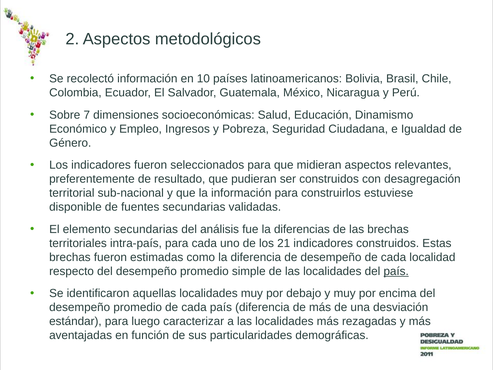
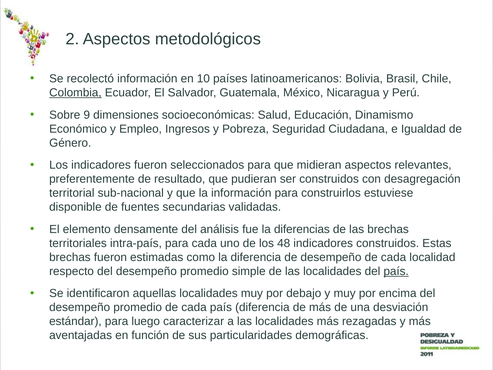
Colombia underline: none -> present
7: 7 -> 9
elemento secundarias: secundarias -> densamente
21: 21 -> 48
